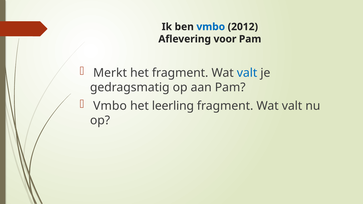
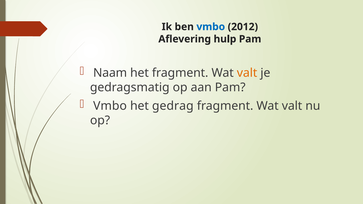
voor: voor -> hulp
Merkt: Merkt -> Naam
valt at (247, 73) colour: blue -> orange
leerling: leerling -> gedrag
